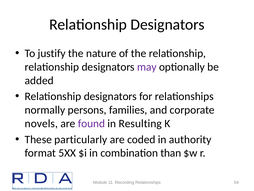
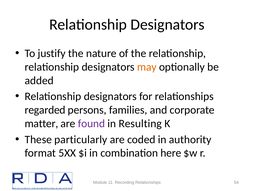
may colour: purple -> orange
normally: normally -> regarded
novels: novels -> matter
than: than -> here
